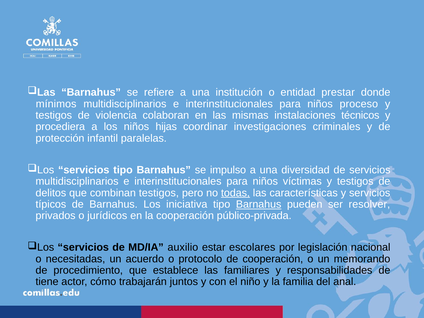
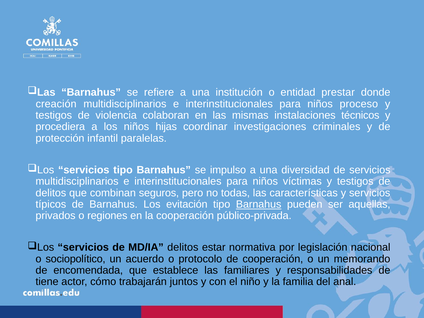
mínimos: mínimos -> creación
combinan testigos: testigos -> seguros
todas underline: present -> none
iniciativa: iniciativa -> evitación
resolver: resolver -> aquellas
jurídicos: jurídicos -> regiones
MD/IA auxilio: auxilio -> delitos
escolares: escolares -> normativa
necesitadas: necesitadas -> sociopolítico
procedimiento: procedimiento -> encomendada
